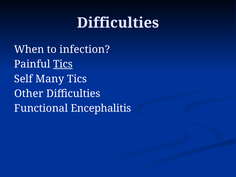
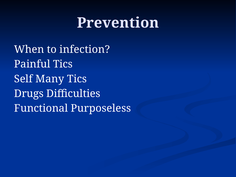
Difficulties at (118, 23): Difficulties -> Prevention
Tics at (63, 64) underline: present -> none
Other: Other -> Drugs
Encephalitis: Encephalitis -> Purposeless
